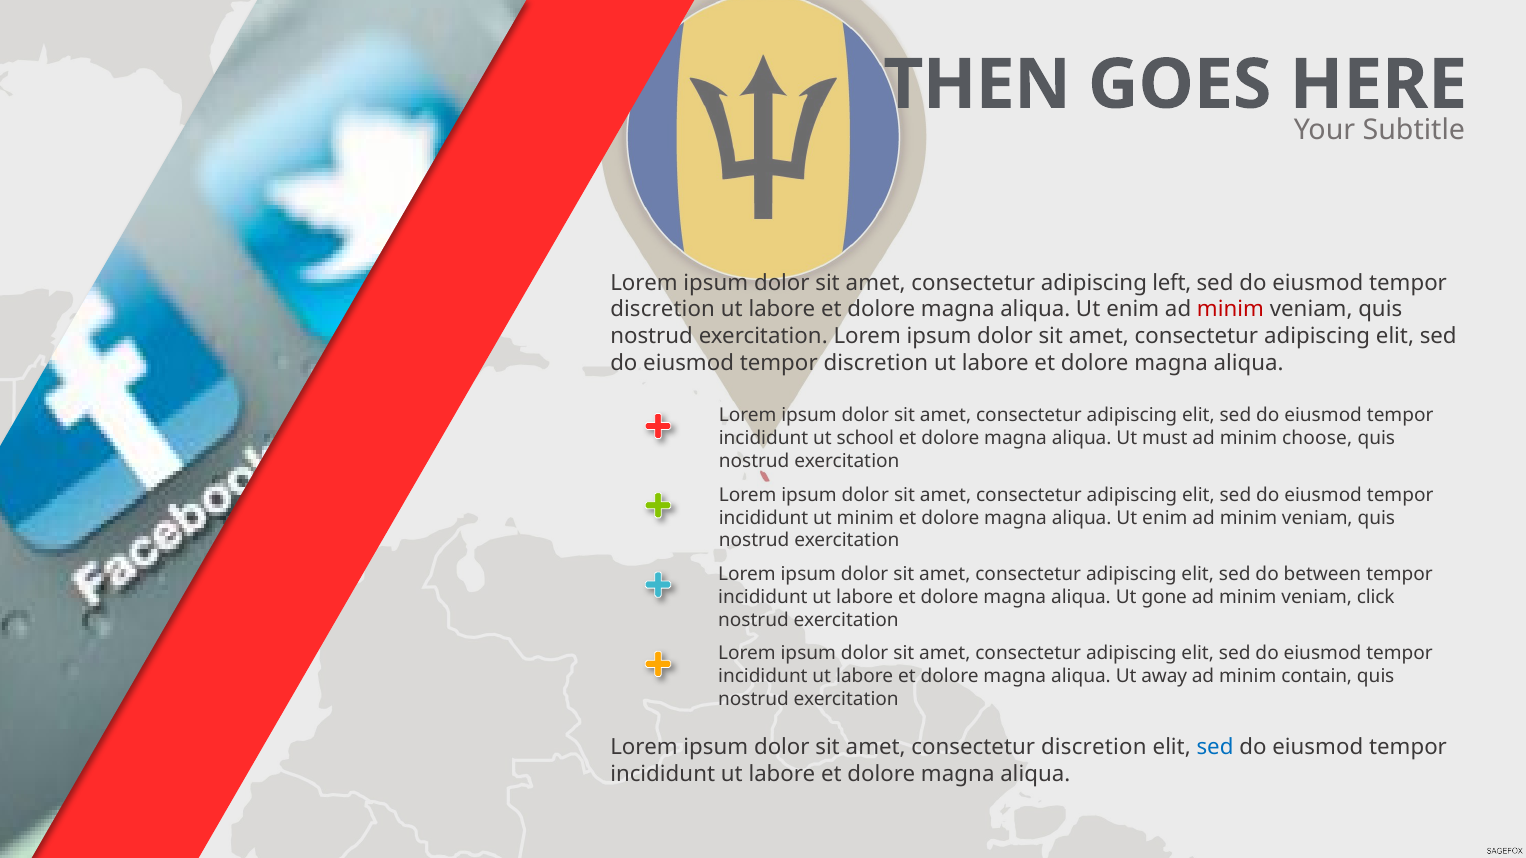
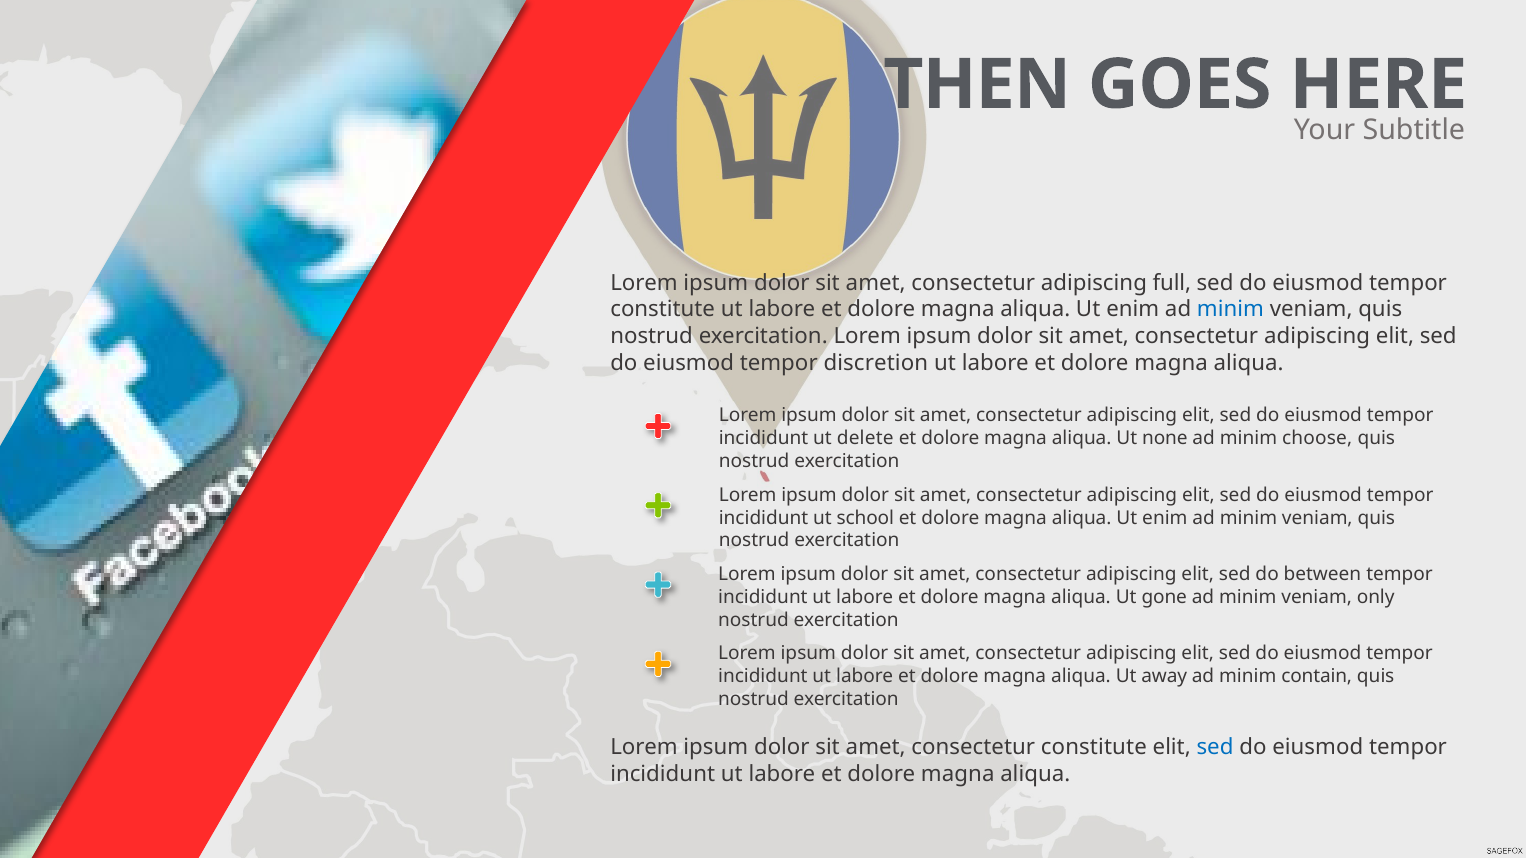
left: left -> full
discretion at (663, 310): discretion -> constitute
minim at (1230, 310) colour: red -> blue
school: school -> delete
must: must -> none
ut minim: minim -> school
click: click -> only
consectetur discretion: discretion -> constitute
